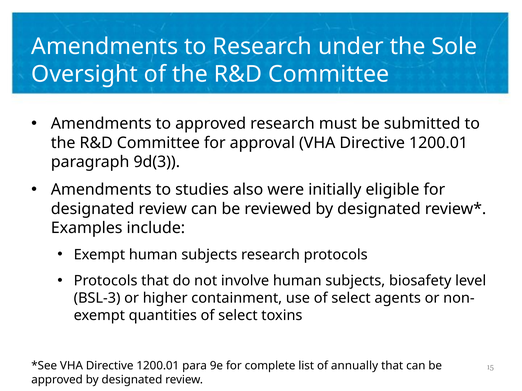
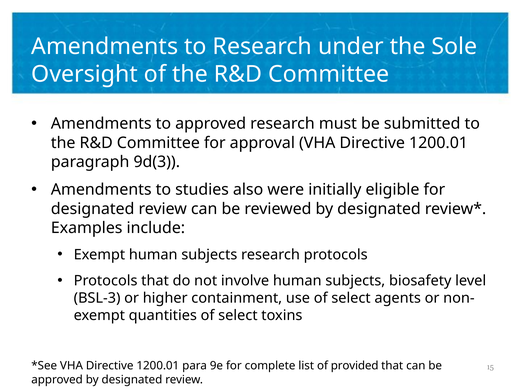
annually: annually -> provided
